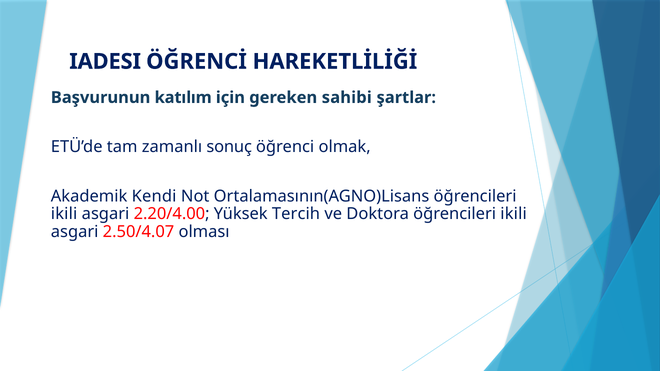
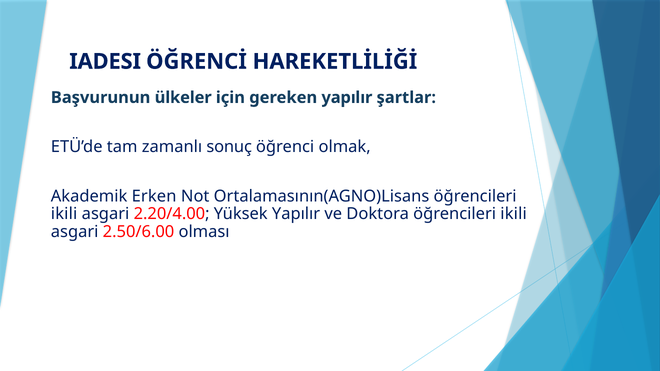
katılım: katılım -> ülkeler
gereken sahibi: sahibi -> yapılır
Kendi: Kendi -> Erken
Yüksek Tercih: Tercih -> Yapılır
2.50/4.07: 2.50/4.07 -> 2.50/6.00
